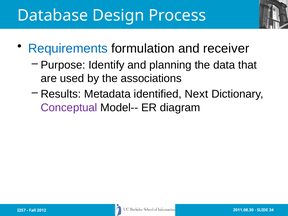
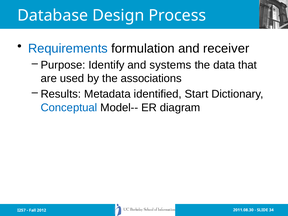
planning: planning -> systems
Next: Next -> Start
Conceptual colour: purple -> blue
